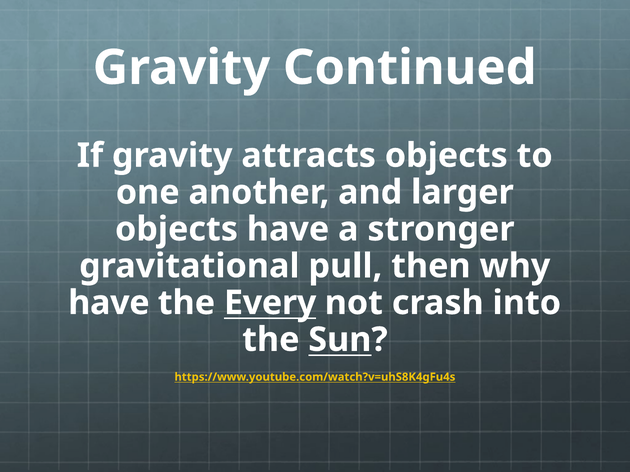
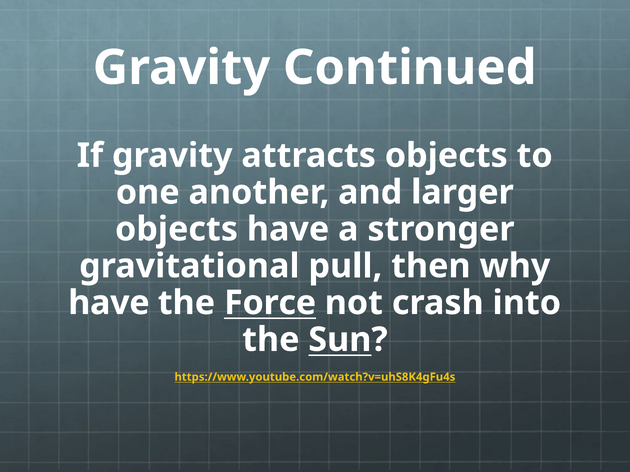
Every: Every -> Force
